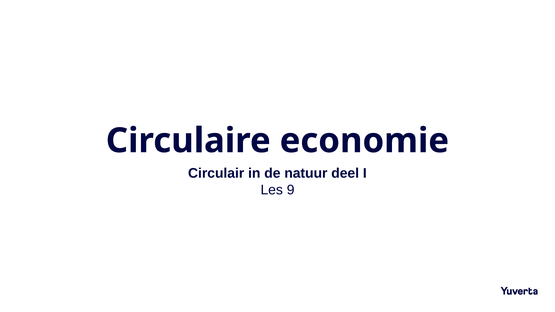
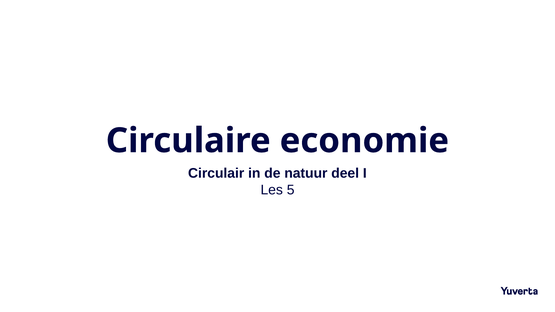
9: 9 -> 5
